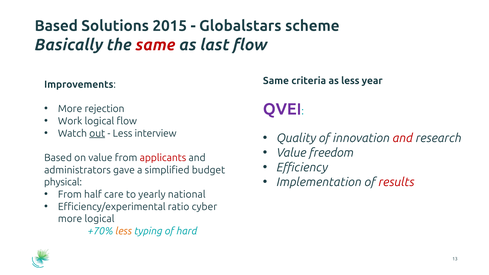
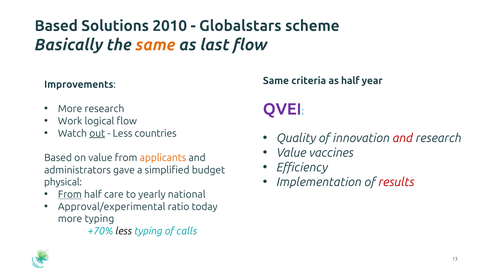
2015: 2015 -> 2010
same at (155, 45) colour: red -> orange
as less: less -> half
More rejection: rejection -> research
interview: interview -> countries
freedom: freedom -> vaccines
applicants colour: red -> orange
From at (70, 195) underline: none -> present
Efficiency/experimental: Efficiency/experimental -> Approval/experimental
cyber: cyber -> today
more logical: logical -> typing
less at (124, 231) colour: orange -> black
hard: hard -> calls
